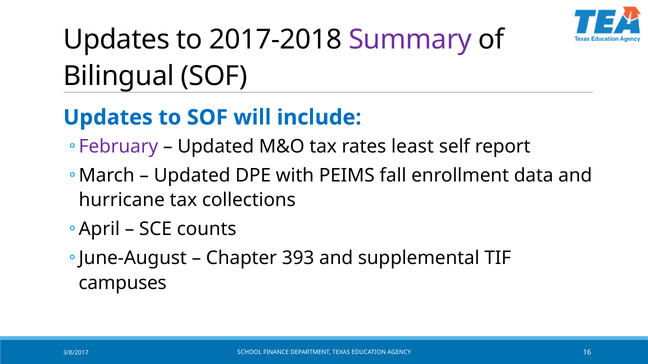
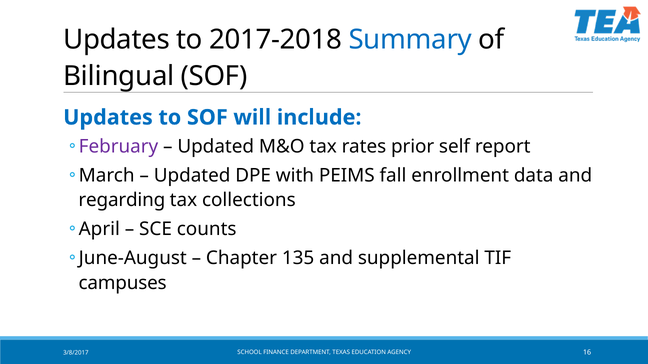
Summary colour: purple -> blue
least: least -> prior
hurricane: hurricane -> regarding
393: 393 -> 135
